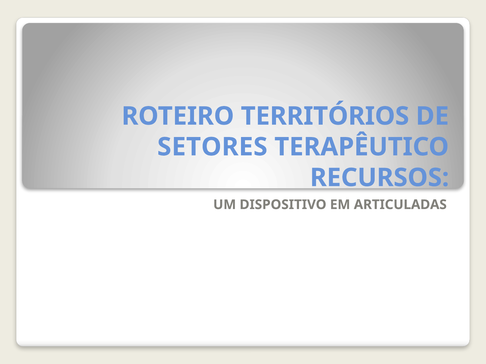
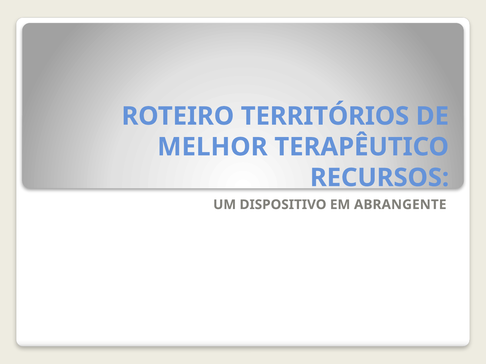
SETORES: SETORES -> MELHOR
ARTICULADAS: ARTICULADAS -> ABRANGENTE
